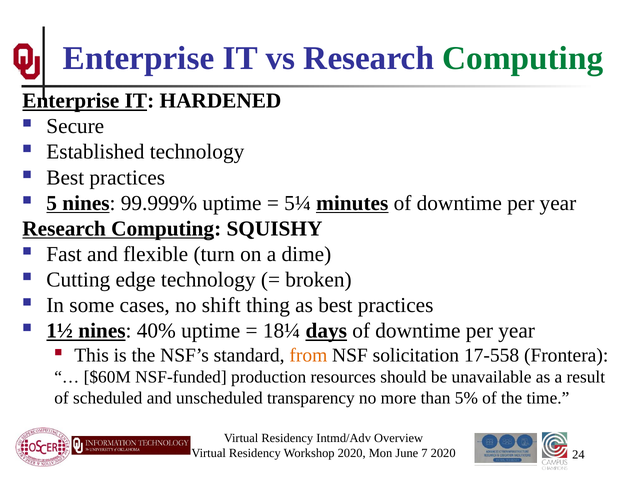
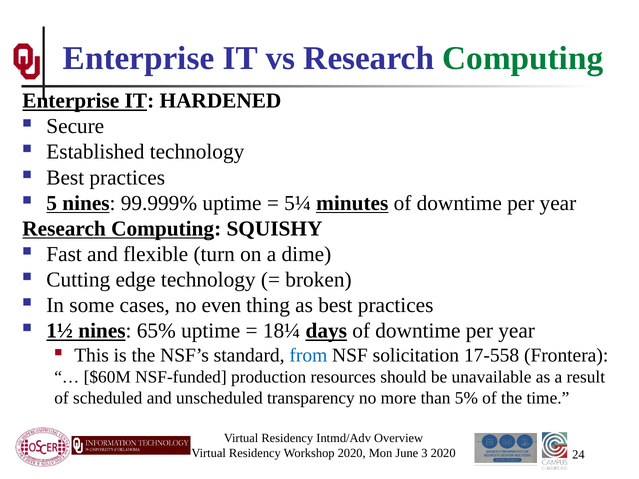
shift: shift -> even
40%: 40% -> 65%
from colour: orange -> blue
7: 7 -> 3
